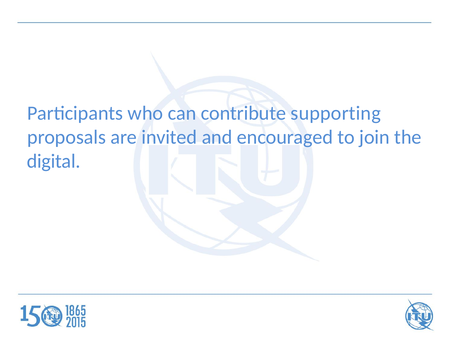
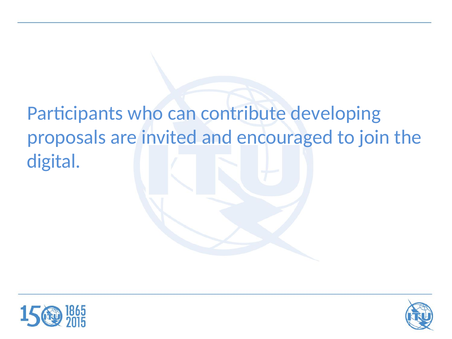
supporting: supporting -> developing
